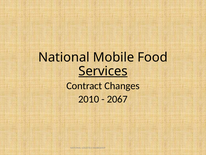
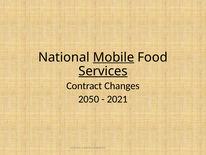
Mobile underline: none -> present
2010: 2010 -> 2050
2067: 2067 -> 2021
